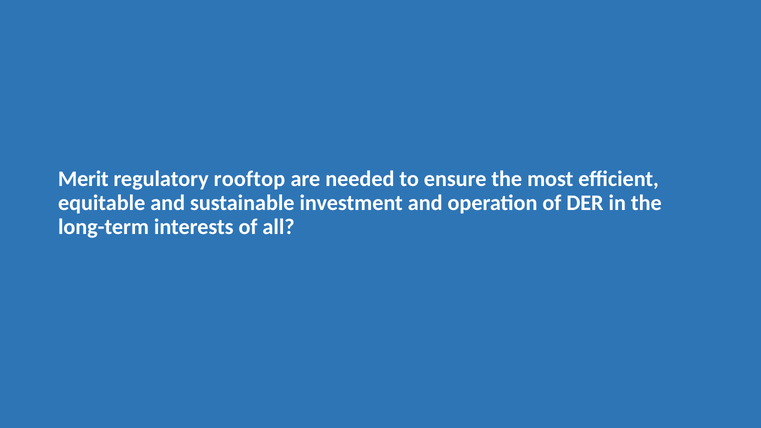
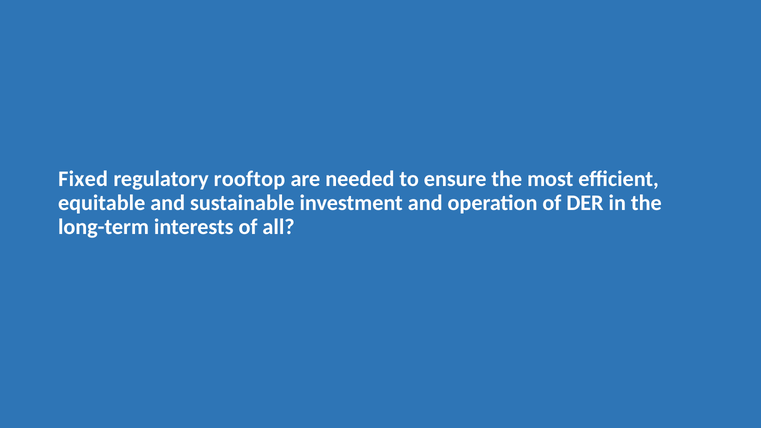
Merit: Merit -> Fixed
